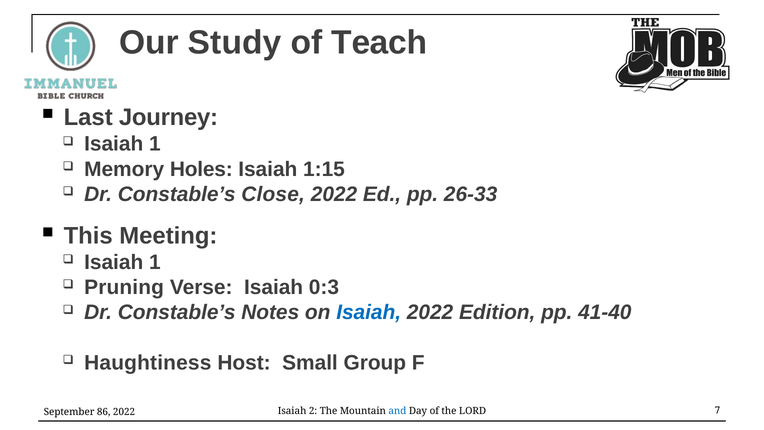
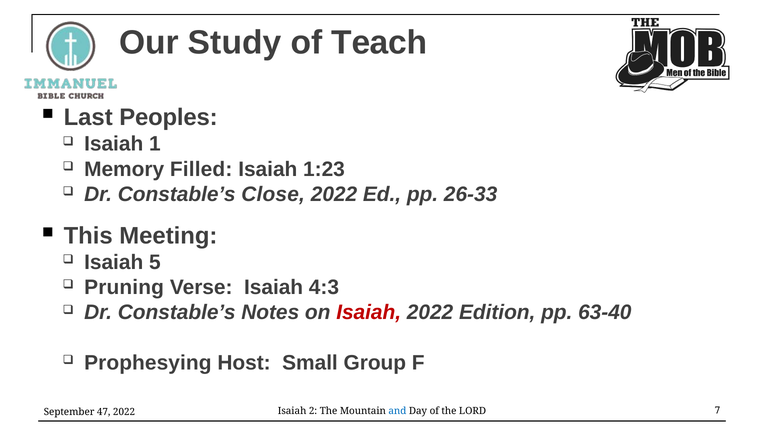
Journey: Journey -> Peoples
Holes: Holes -> Filled
1:15: 1:15 -> 1:23
1 at (155, 262): 1 -> 5
0:3: 0:3 -> 4:3
Isaiah at (369, 312) colour: blue -> red
41-40: 41-40 -> 63-40
Haughtiness: Haughtiness -> Prophesying
86: 86 -> 47
